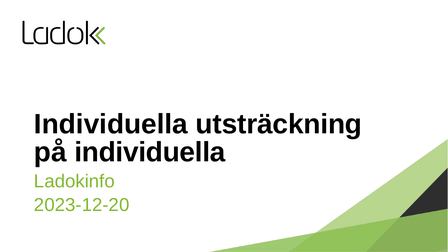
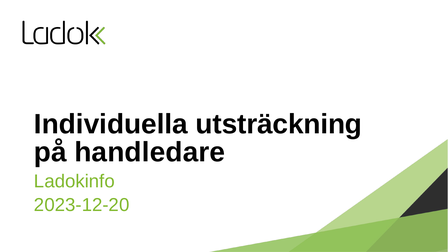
på individuella: individuella -> handledare
